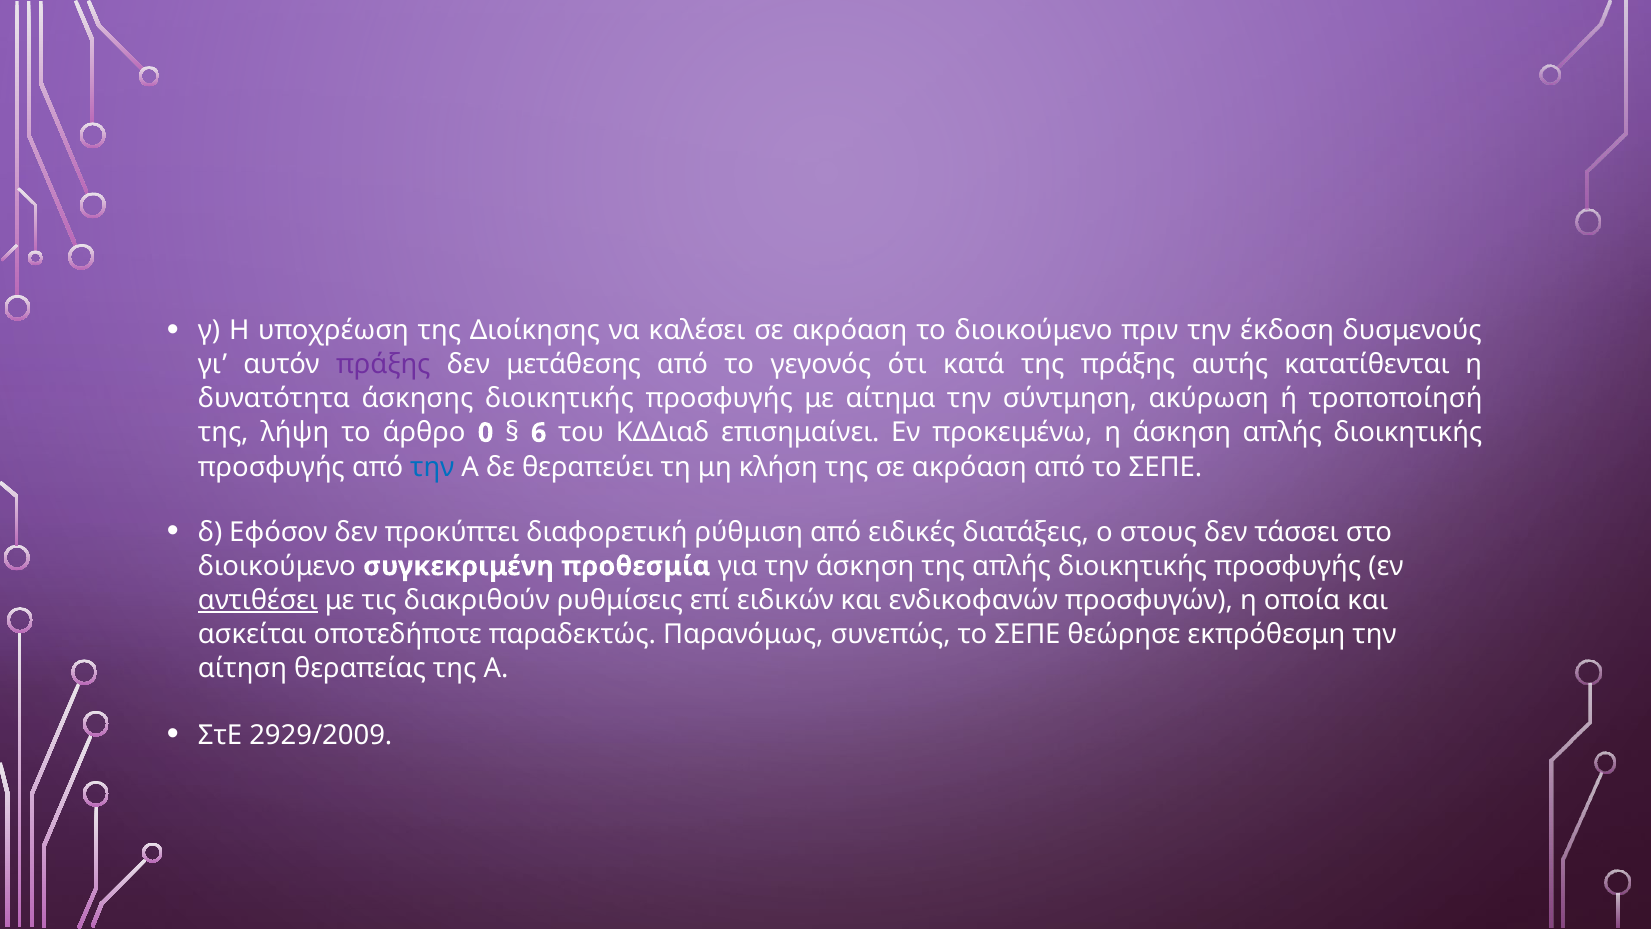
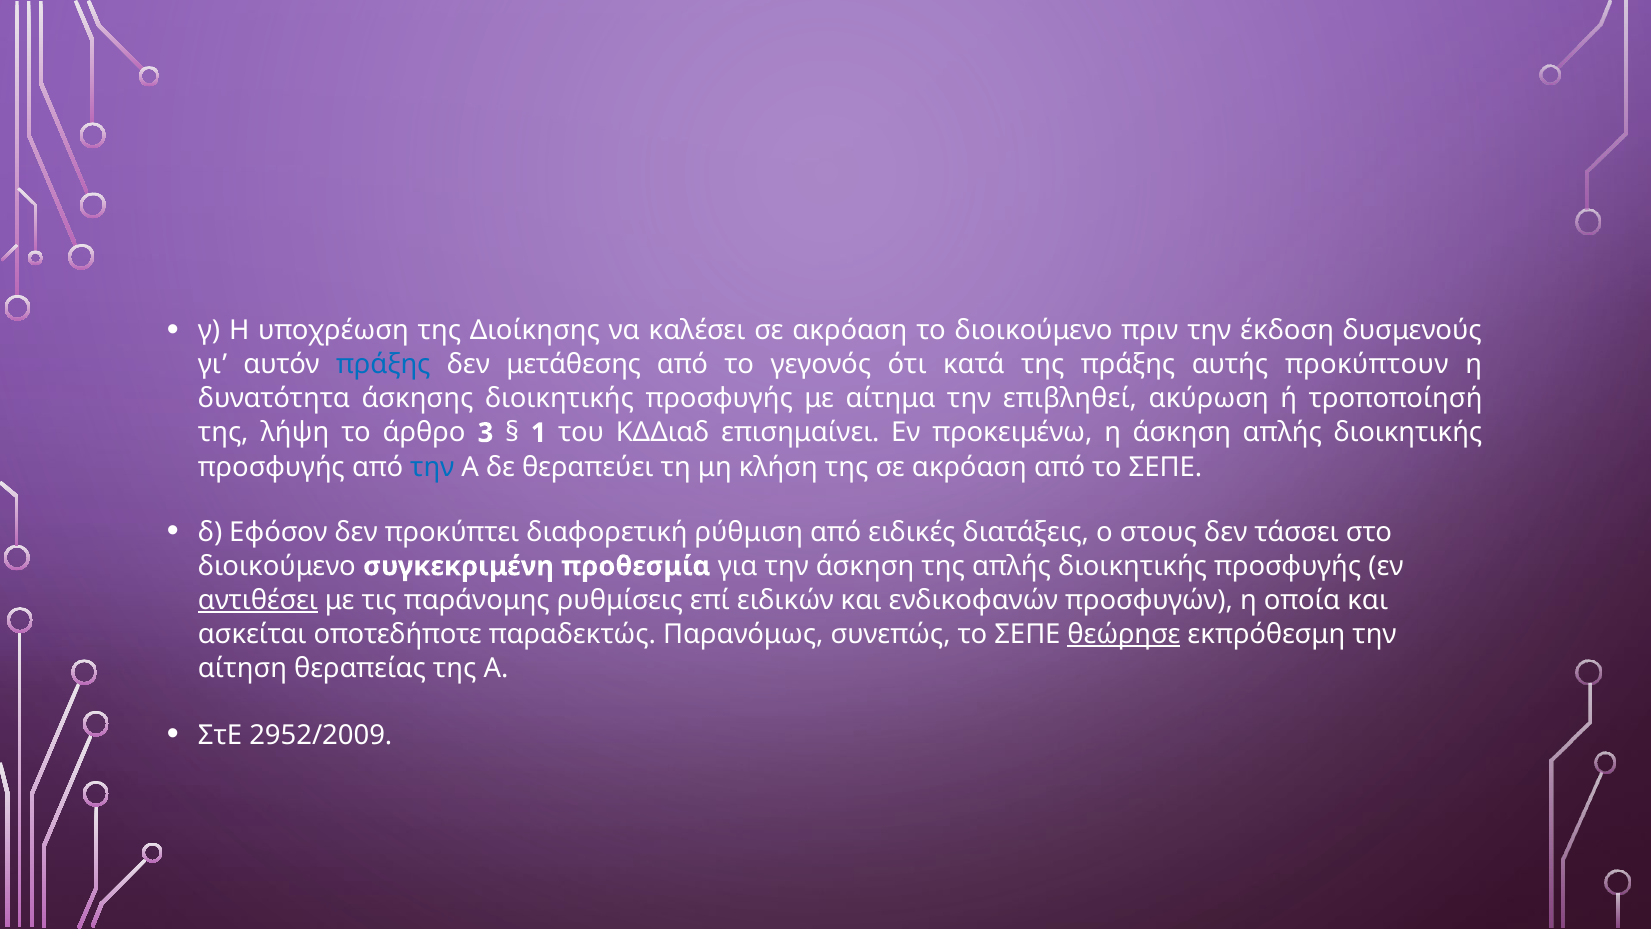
πράξης at (383, 364) colour: purple -> blue
κατατίθενται: κατατίθενται -> προκύπτουν
σύντμηση: σύντμηση -> επιβληθεί
0: 0 -> 3
6: 6 -> 1
διακριθούν: διακριθούν -> παράνομης
θεώρησε underline: none -> present
2929/2009: 2929/2009 -> 2952/2009
